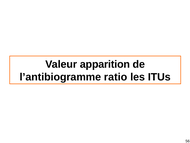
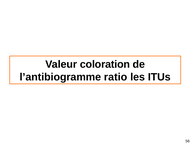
apparition: apparition -> coloration
